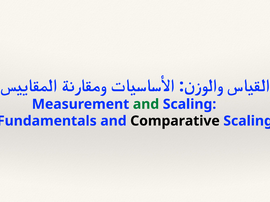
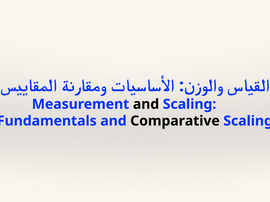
and at (146, 104) colour: green -> black
